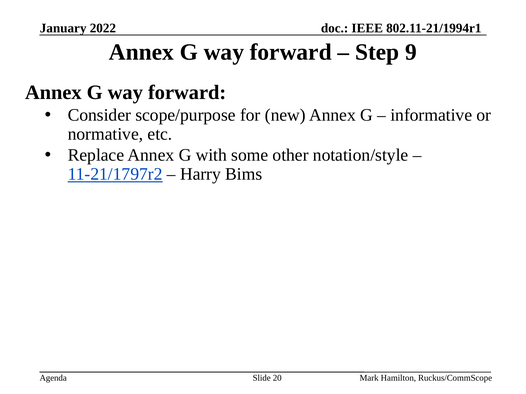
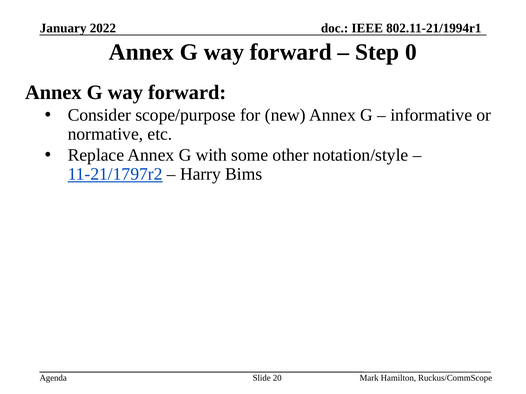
9: 9 -> 0
